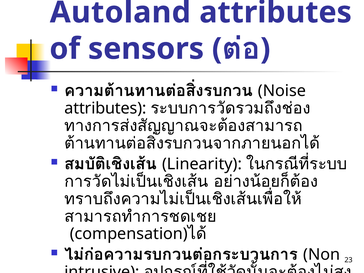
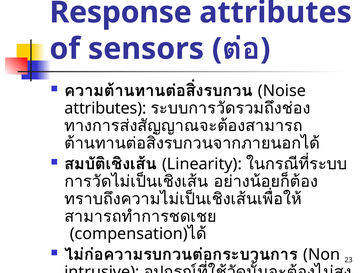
Autoland: Autoland -> Response
